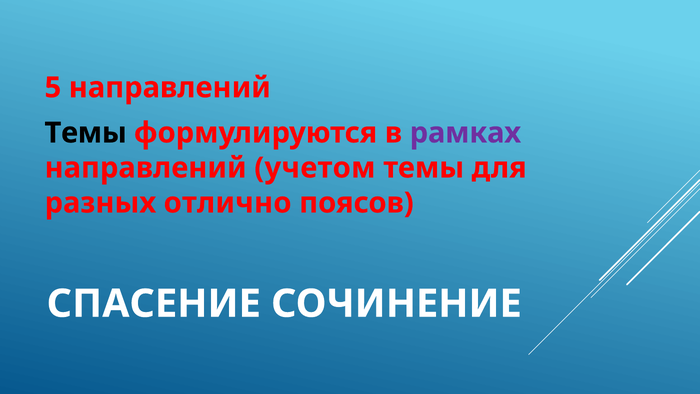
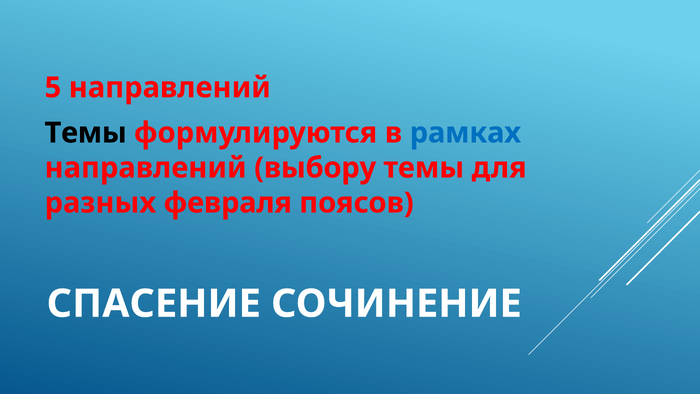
рамках colour: purple -> blue
учетом: учетом -> выбору
отлично: отлично -> февраля
